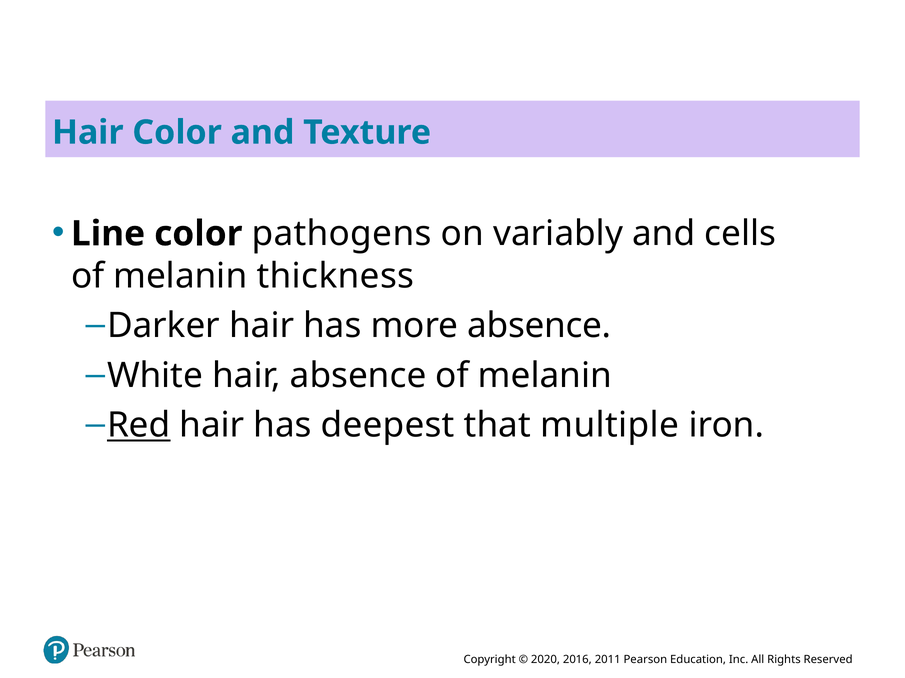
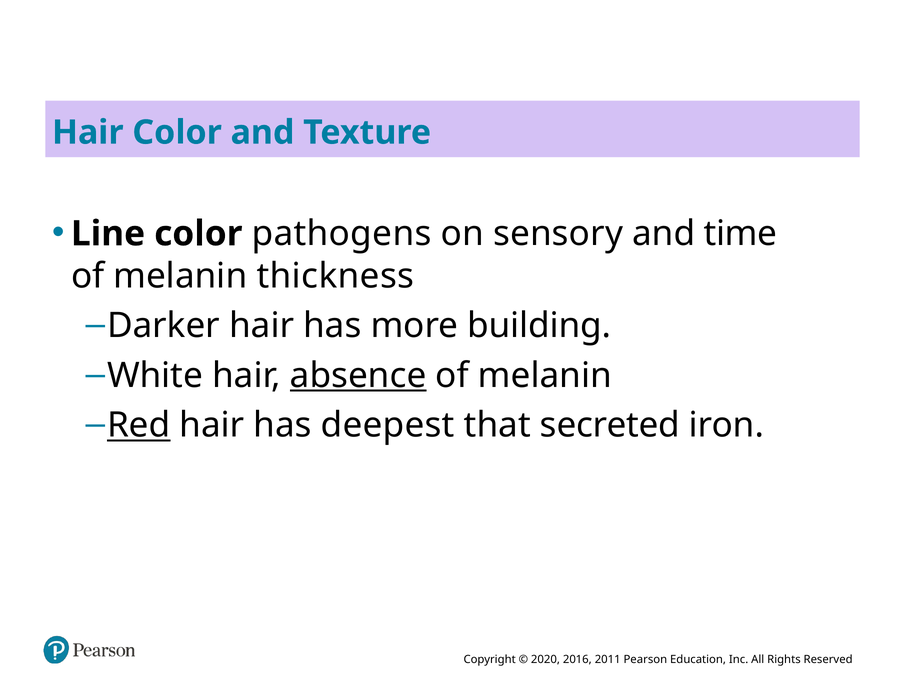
variably: variably -> sensory
cells: cells -> time
more absence: absence -> building
absence at (358, 376) underline: none -> present
multiple: multiple -> secreted
